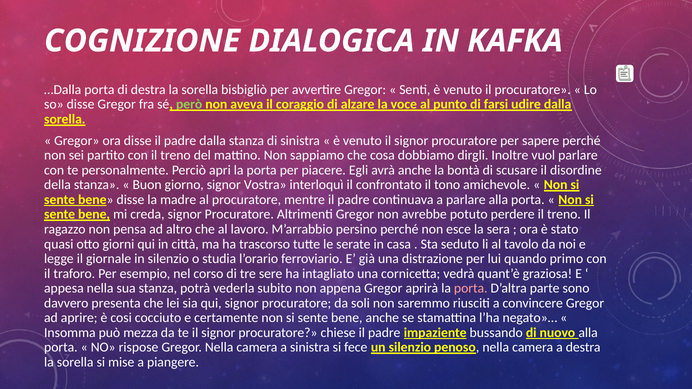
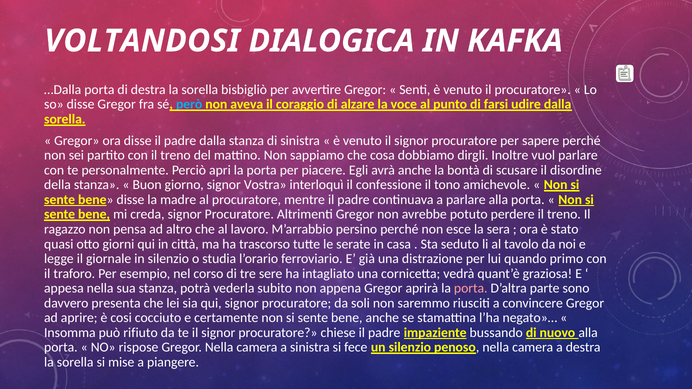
COGNIZIONE: COGNIZIONE -> VOLTANDOSI
però colour: light green -> light blue
confrontato: confrontato -> confessione
mezza: mezza -> rifiuto
